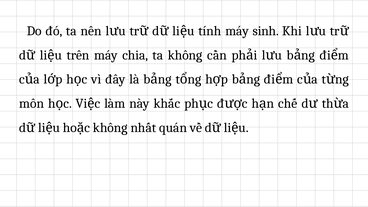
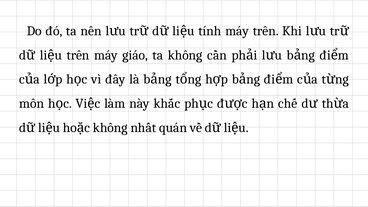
máy sinh: sinh -> trên
chia: chia -> giáo
